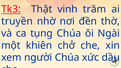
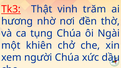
truyền: truyền -> hương
